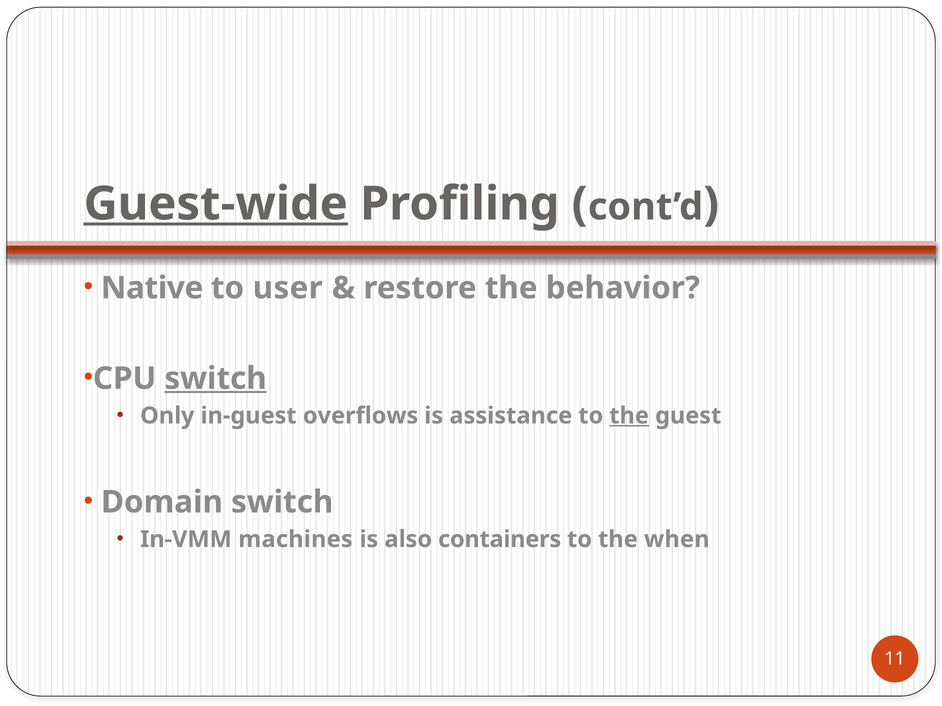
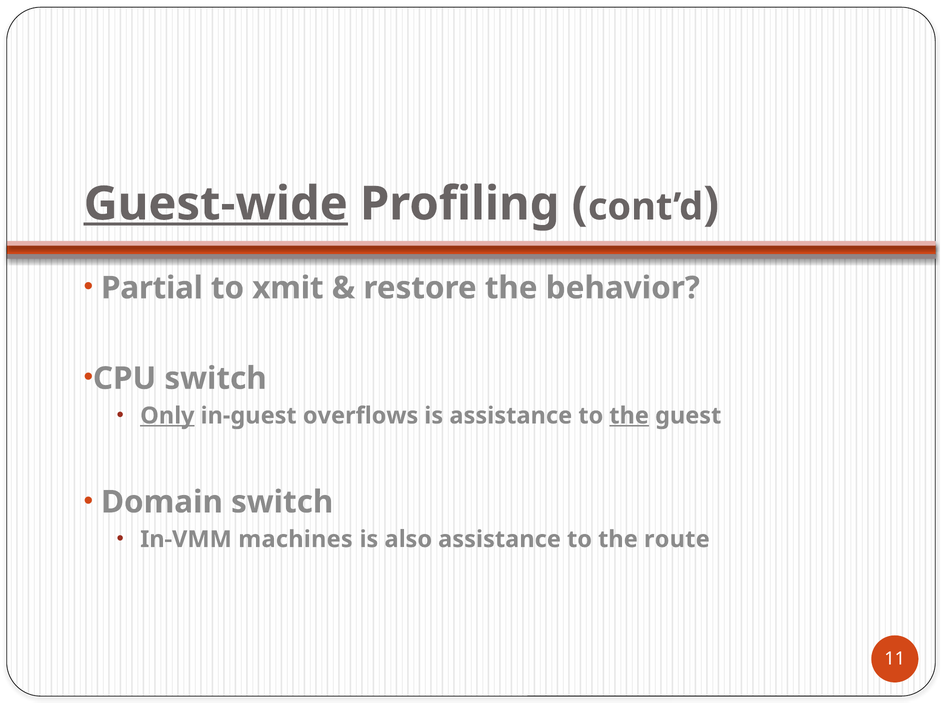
Native: Native -> Partial
user: user -> xmit
switch at (216, 379) underline: present -> none
Only underline: none -> present
also containers: containers -> assistance
when: when -> route
